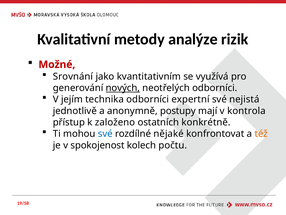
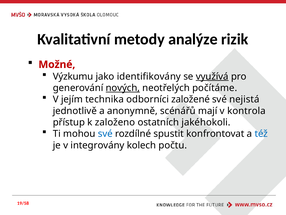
Srovnání: Srovnání -> Výzkumu
kvantitativním: kvantitativním -> identifikovány
využívá underline: none -> present
neotřelých odborníci: odborníci -> počítáme
expertní: expertní -> založené
postupy: postupy -> scénářů
konkrétně: konkrétně -> jakéhokoli
nějaké: nějaké -> spustit
též colour: orange -> blue
spokojenost: spokojenost -> integrovány
